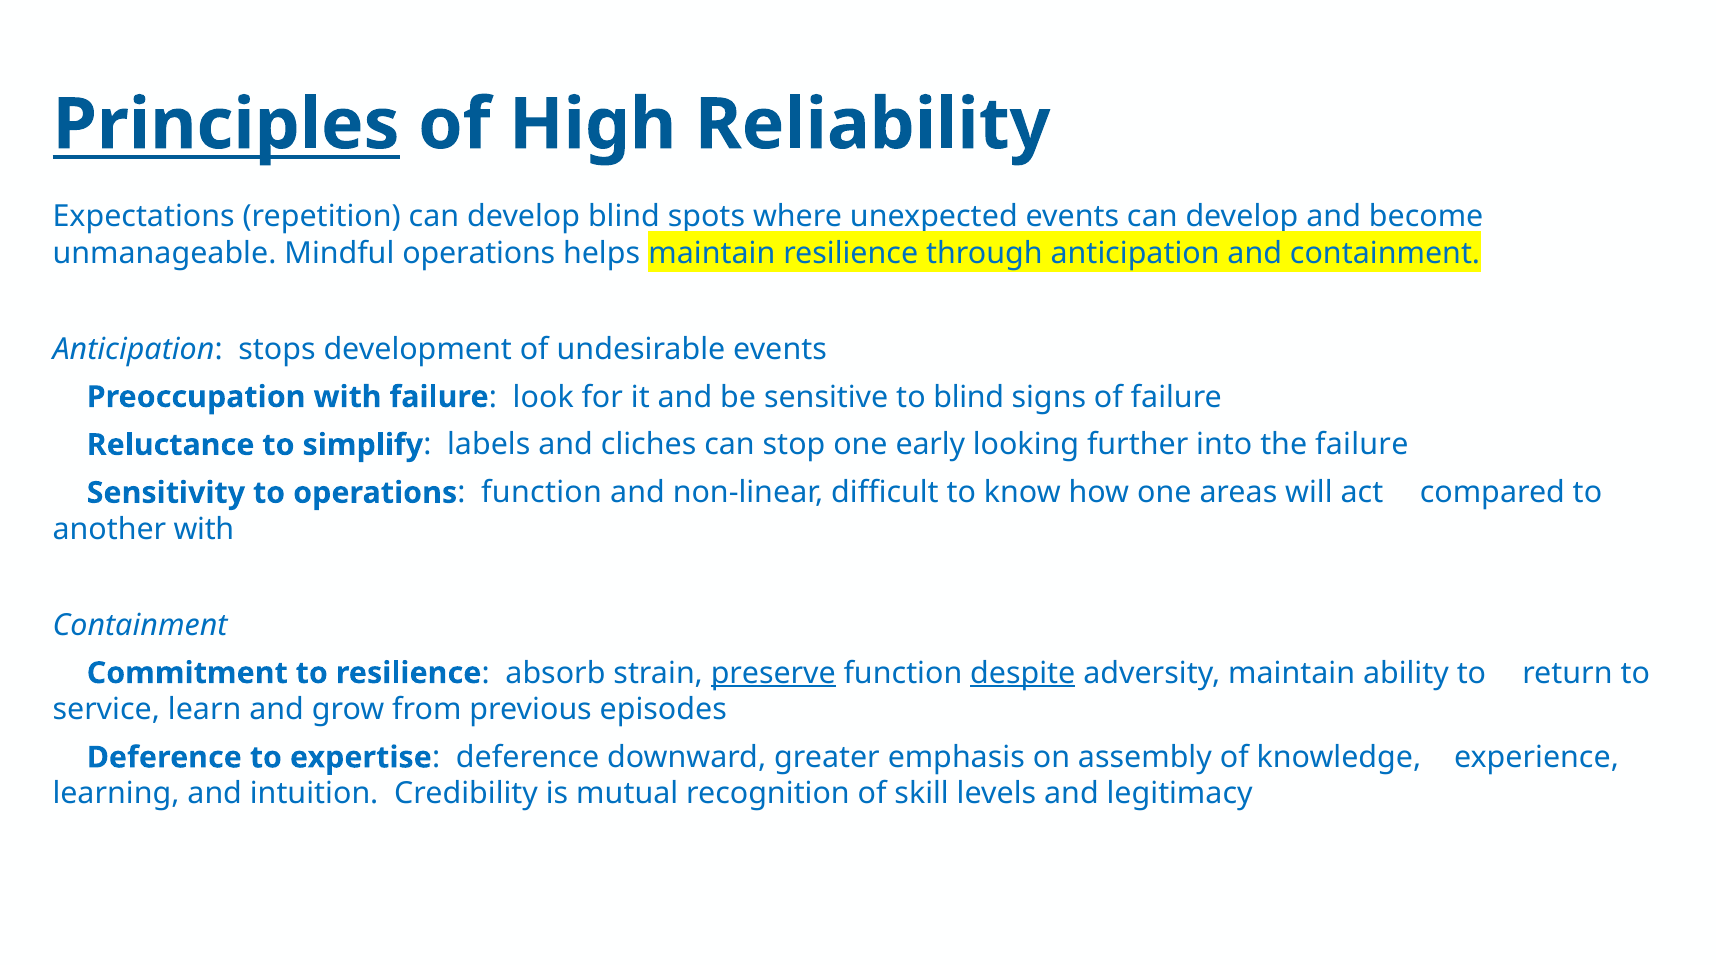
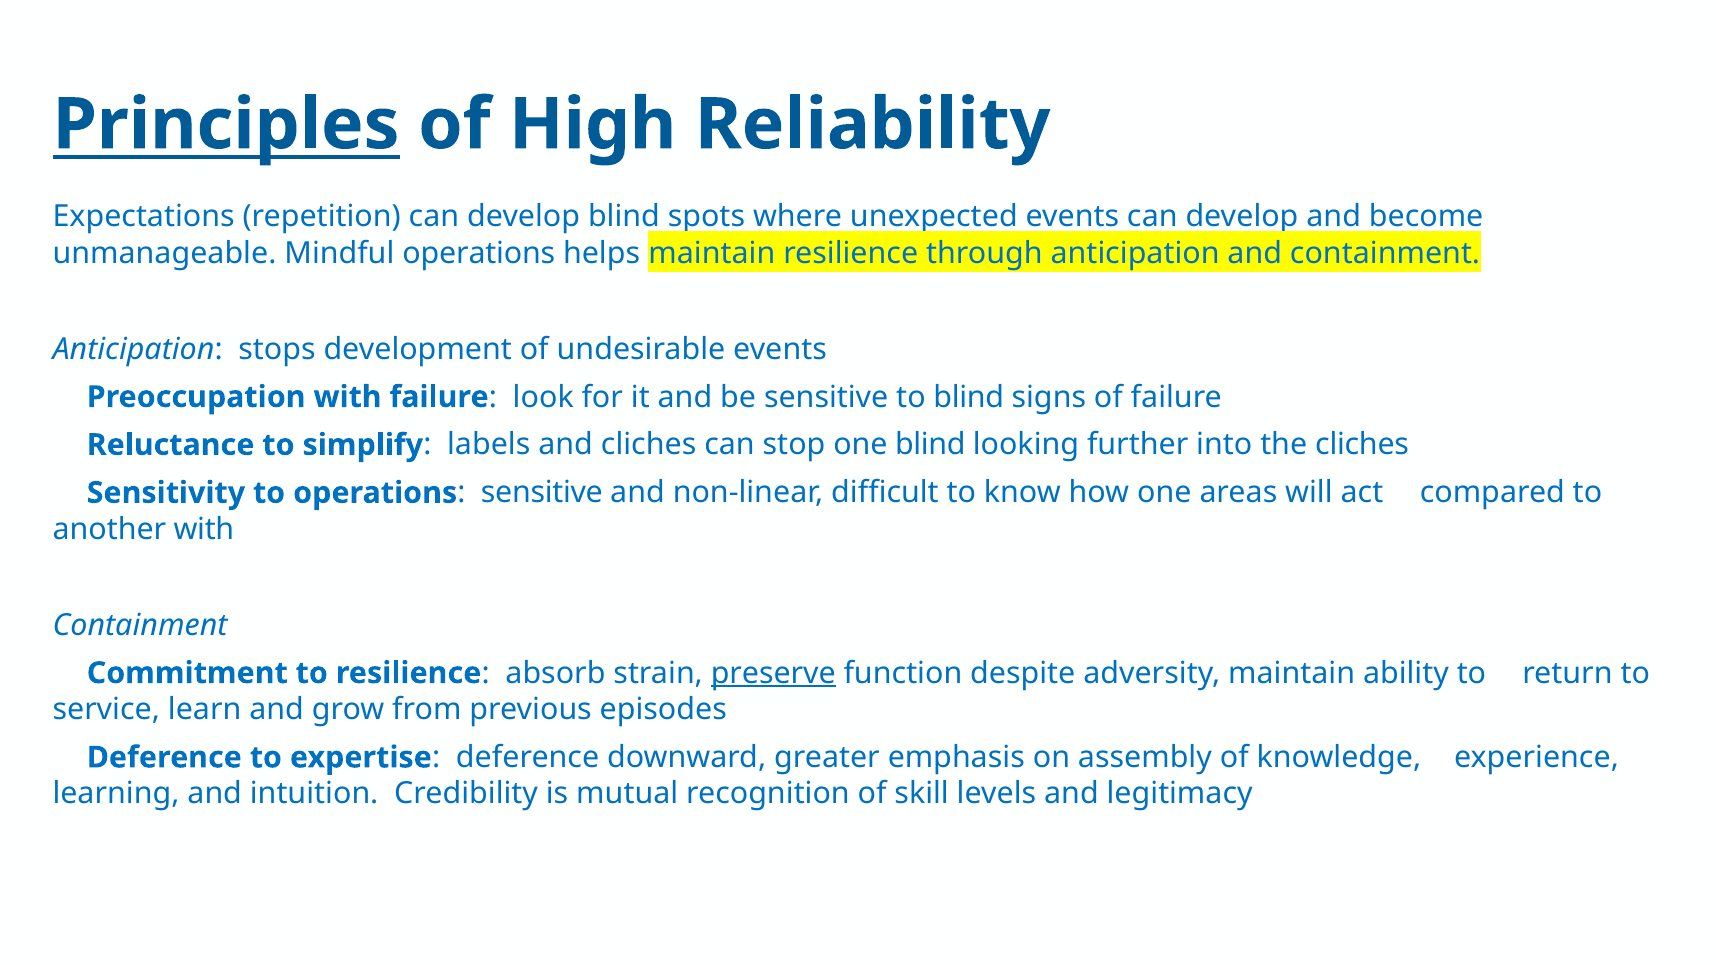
one early: early -> blind
the failure: failure -> cliches
operations function: function -> sensitive
despite underline: present -> none
